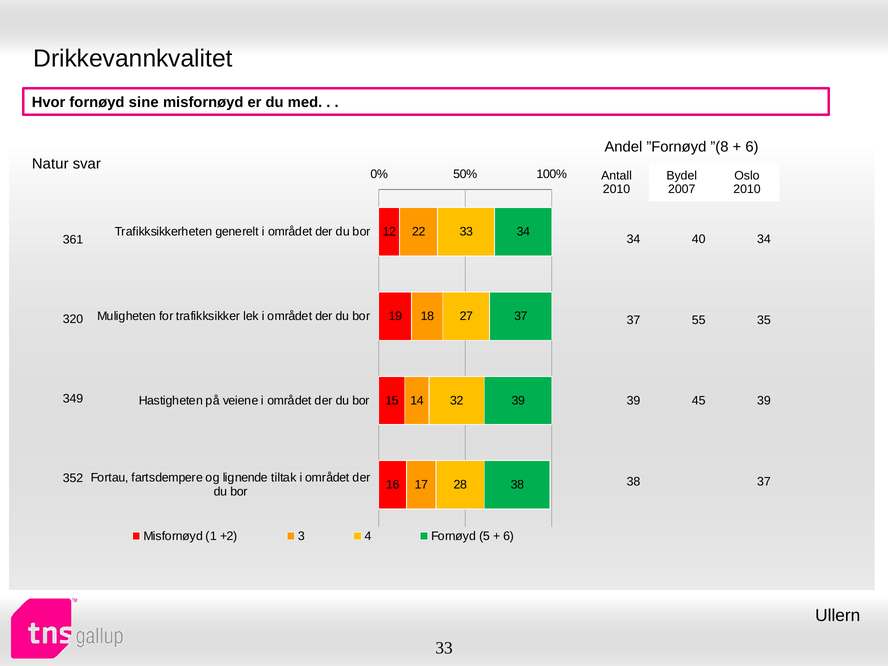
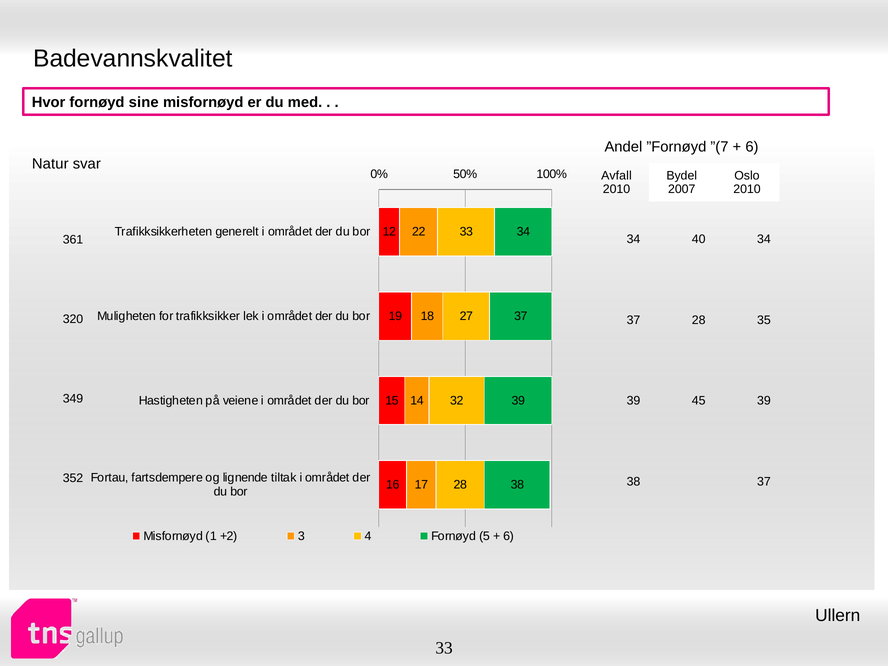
Drikkevannkvalitet: Drikkevannkvalitet -> Badevannskvalitet
”(8: ”(8 -> ”(7
Antall: Antall -> Avfall
37 55: 55 -> 28
